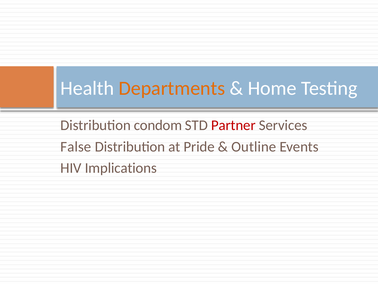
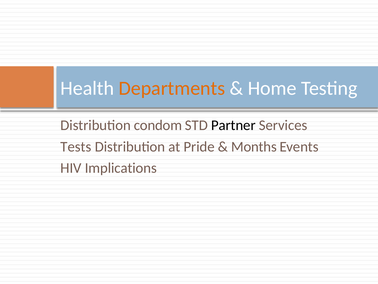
Partner colour: red -> black
False: False -> Tests
Outline: Outline -> Months
